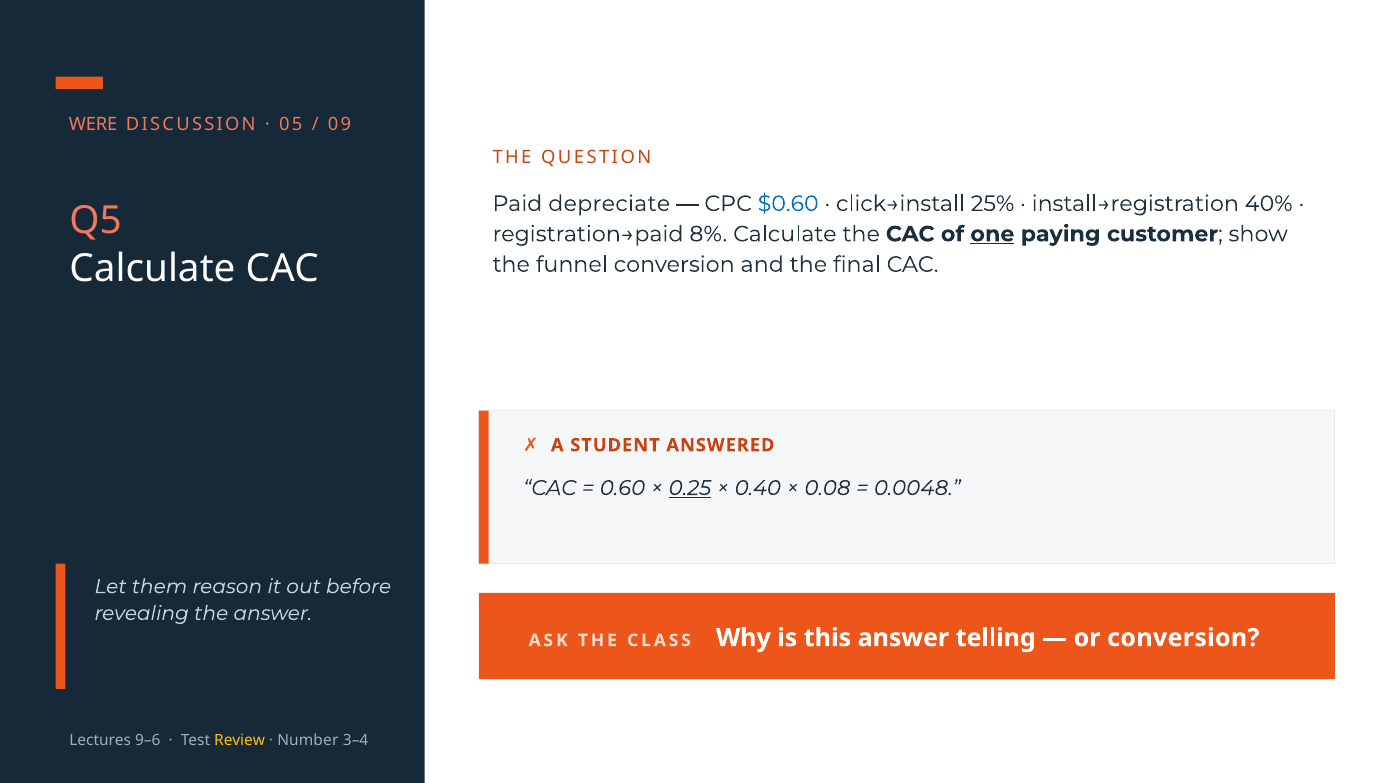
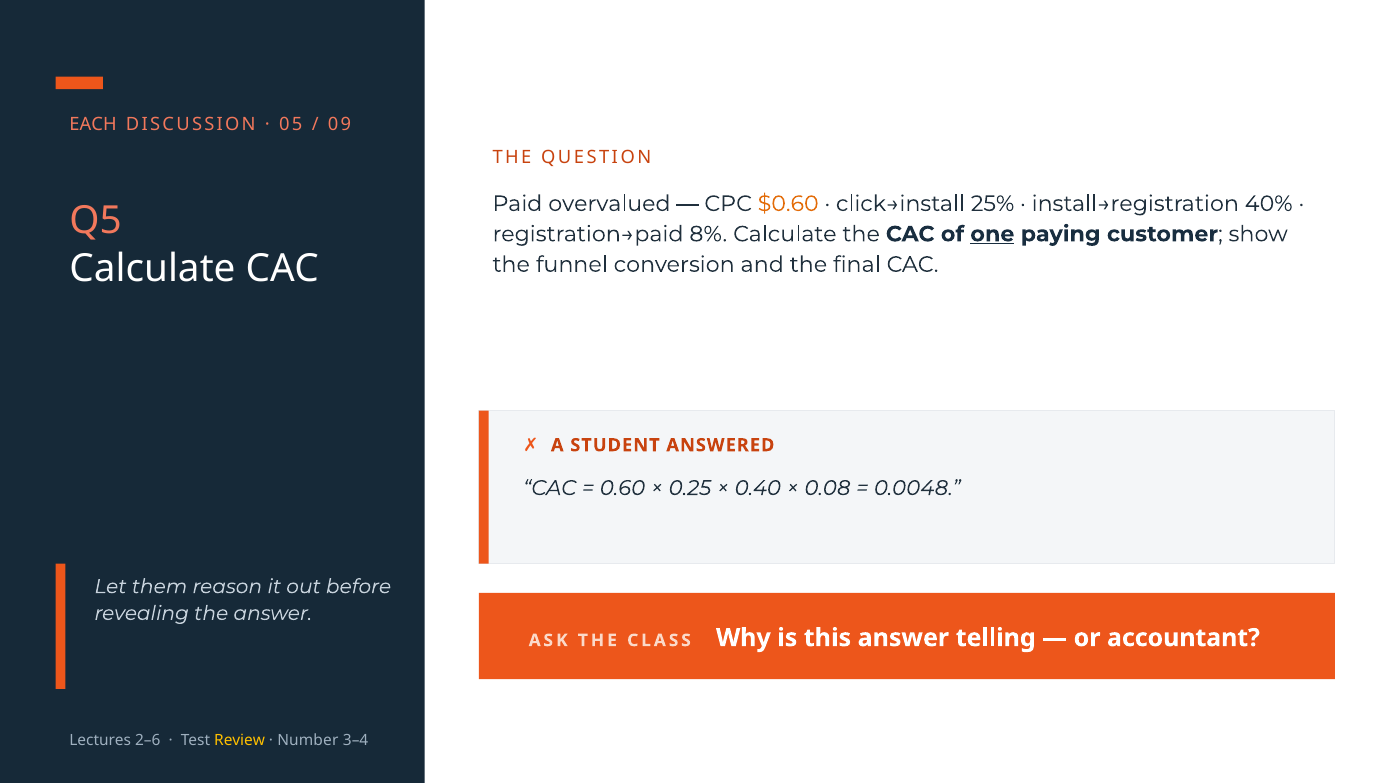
WERE: WERE -> EACH
depreciate: depreciate -> overvalued
$0.60 colour: blue -> orange
0.25 underline: present -> none
or conversion: conversion -> accountant
9–6: 9–6 -> 2–6
